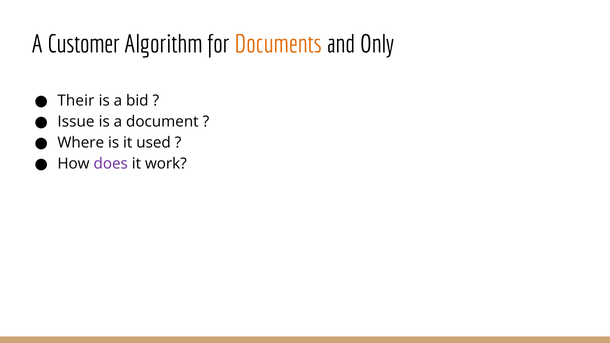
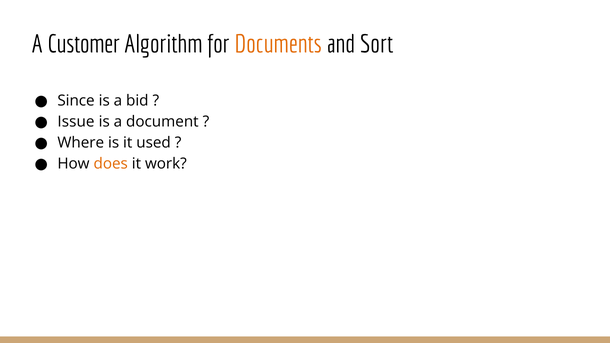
Only: Only -> Sort
Their: Their -> Since
does colour: purple -> orange
